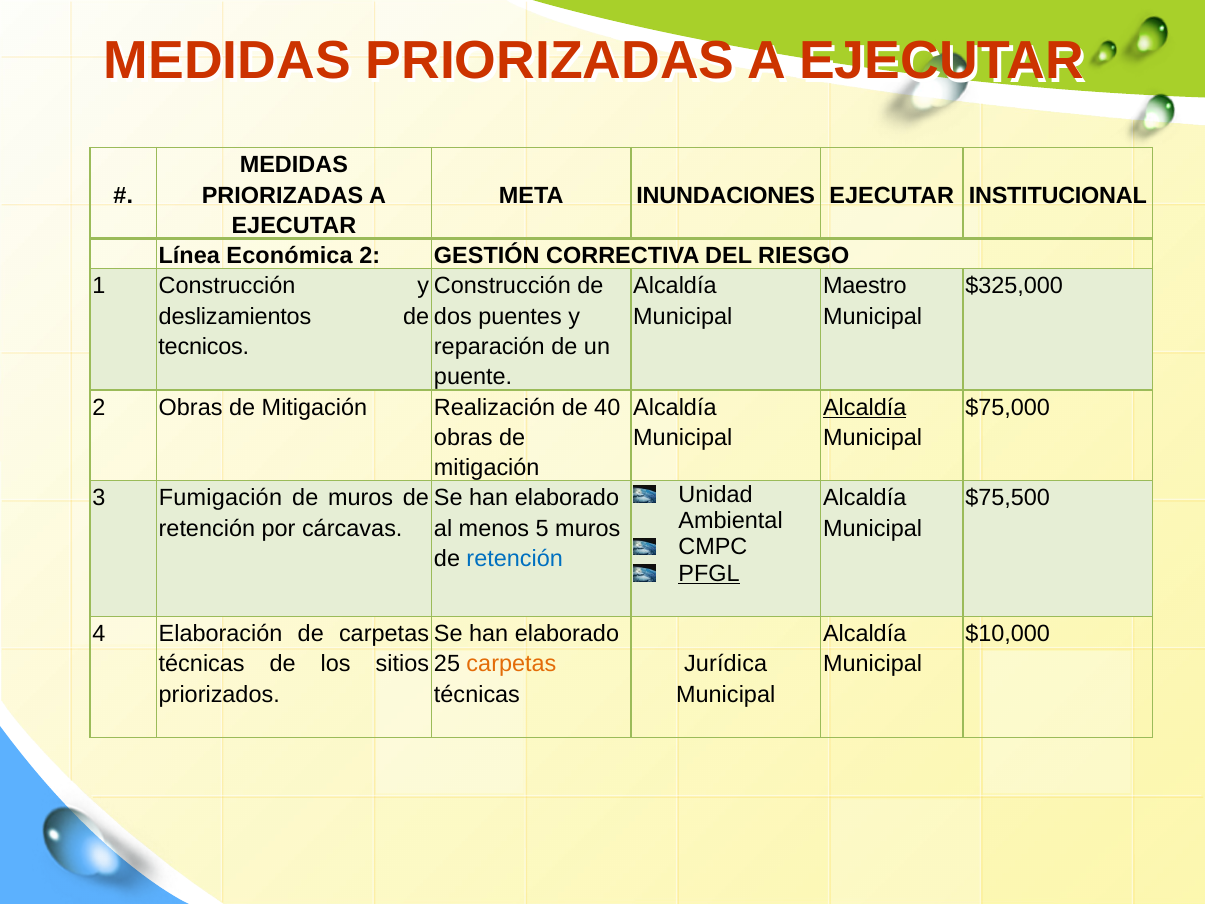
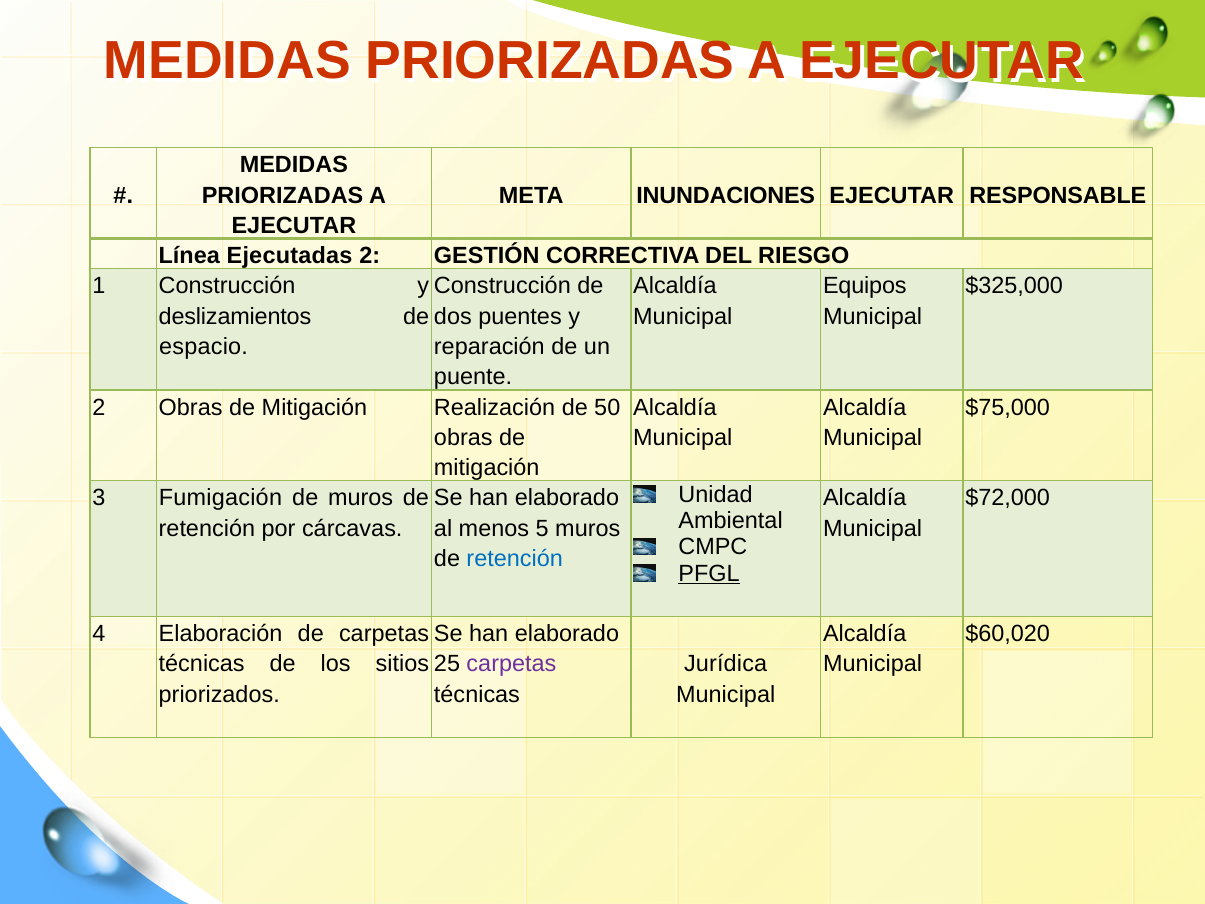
INSTITUCIONAL: INSTITUCIONAL -> RESPONSABLE
Económica: Económica -> Ejecutadas
Maestro: Maestro -> Equipos
tecnicos: tecnicos -> espacio
40: 40 -> 50
Alcaldía at (865, 407) underline: present -> none
$75,500: $75,500 -> $72,000
$10,000: $10,000 -> $60,020
carpetas at (511, 664) colour: orange -> purple
